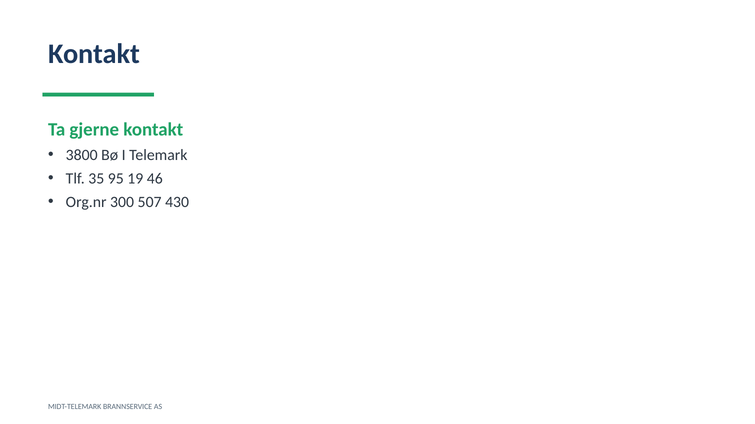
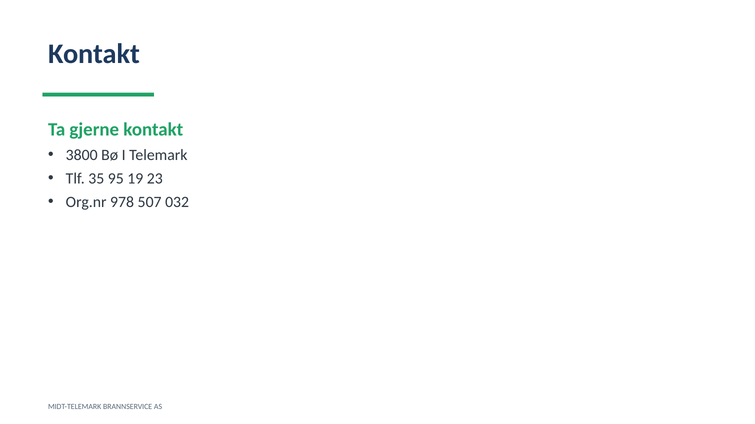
46: 46 -> 23
300: 300 -> 978
430: 430 -> 032
